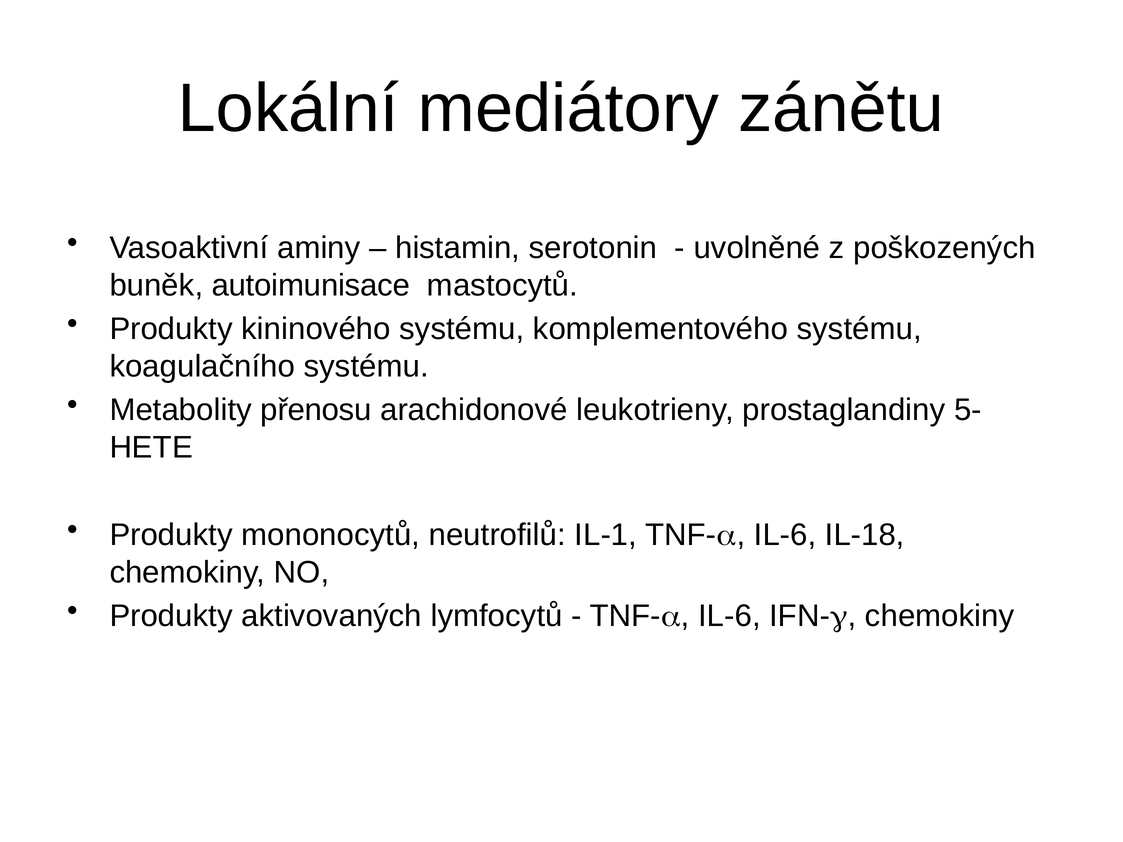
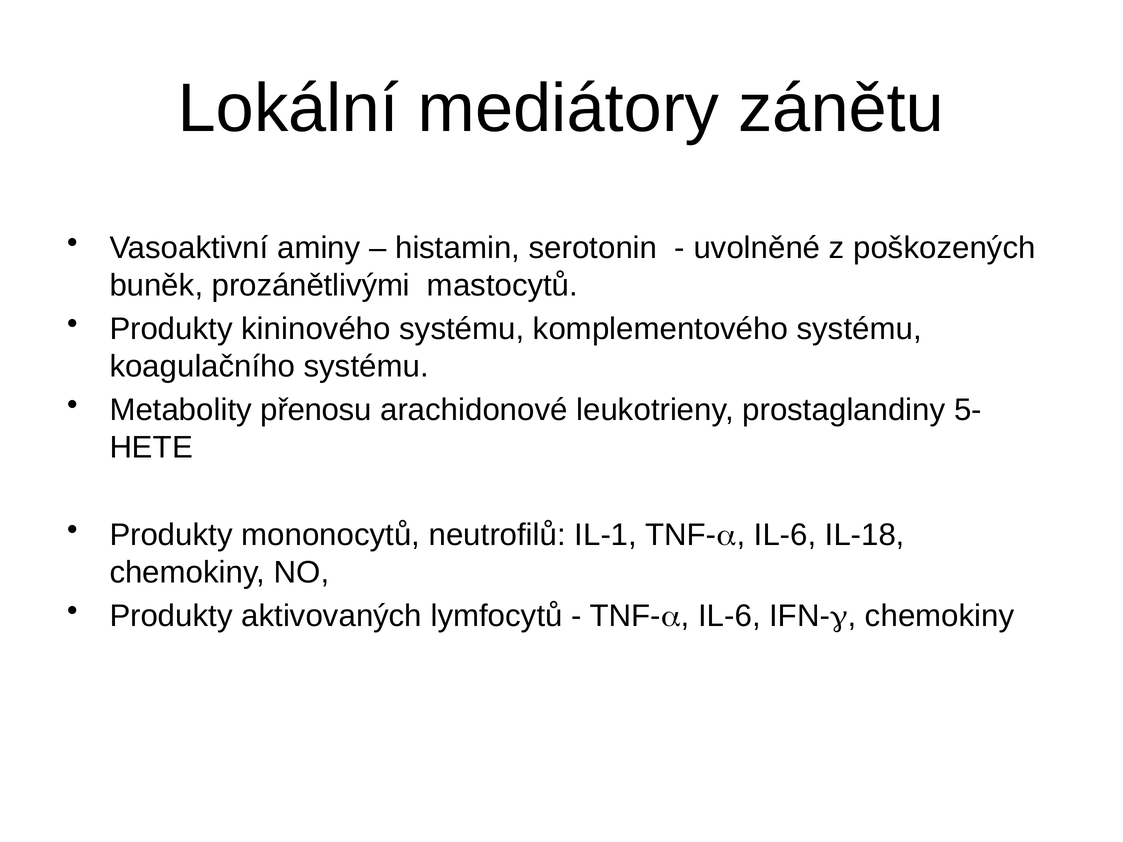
autoimunisace: autoimunisace -> prozánětlivými
